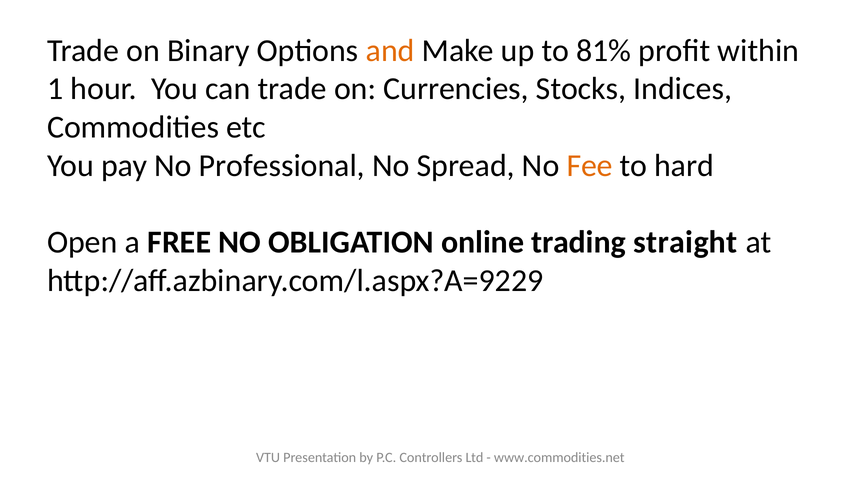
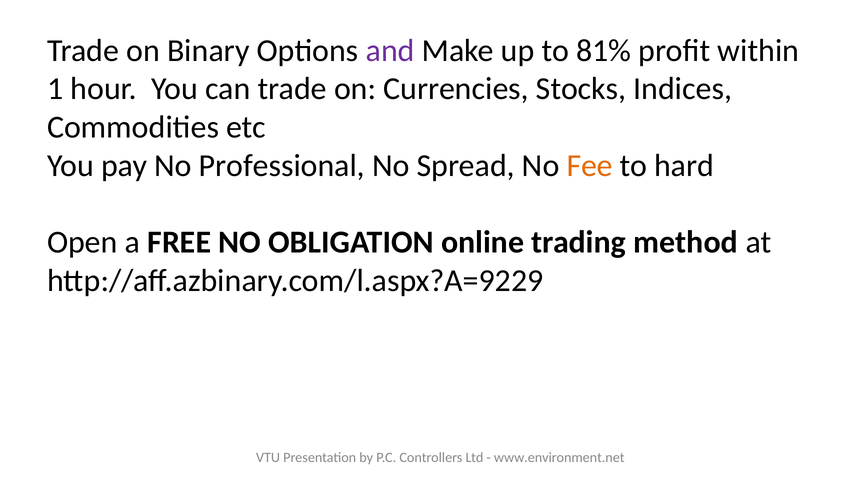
and colour: orange -> purple
straight: straight -> method
www.commodities.net: www.commodities.net -> www.environment.net
